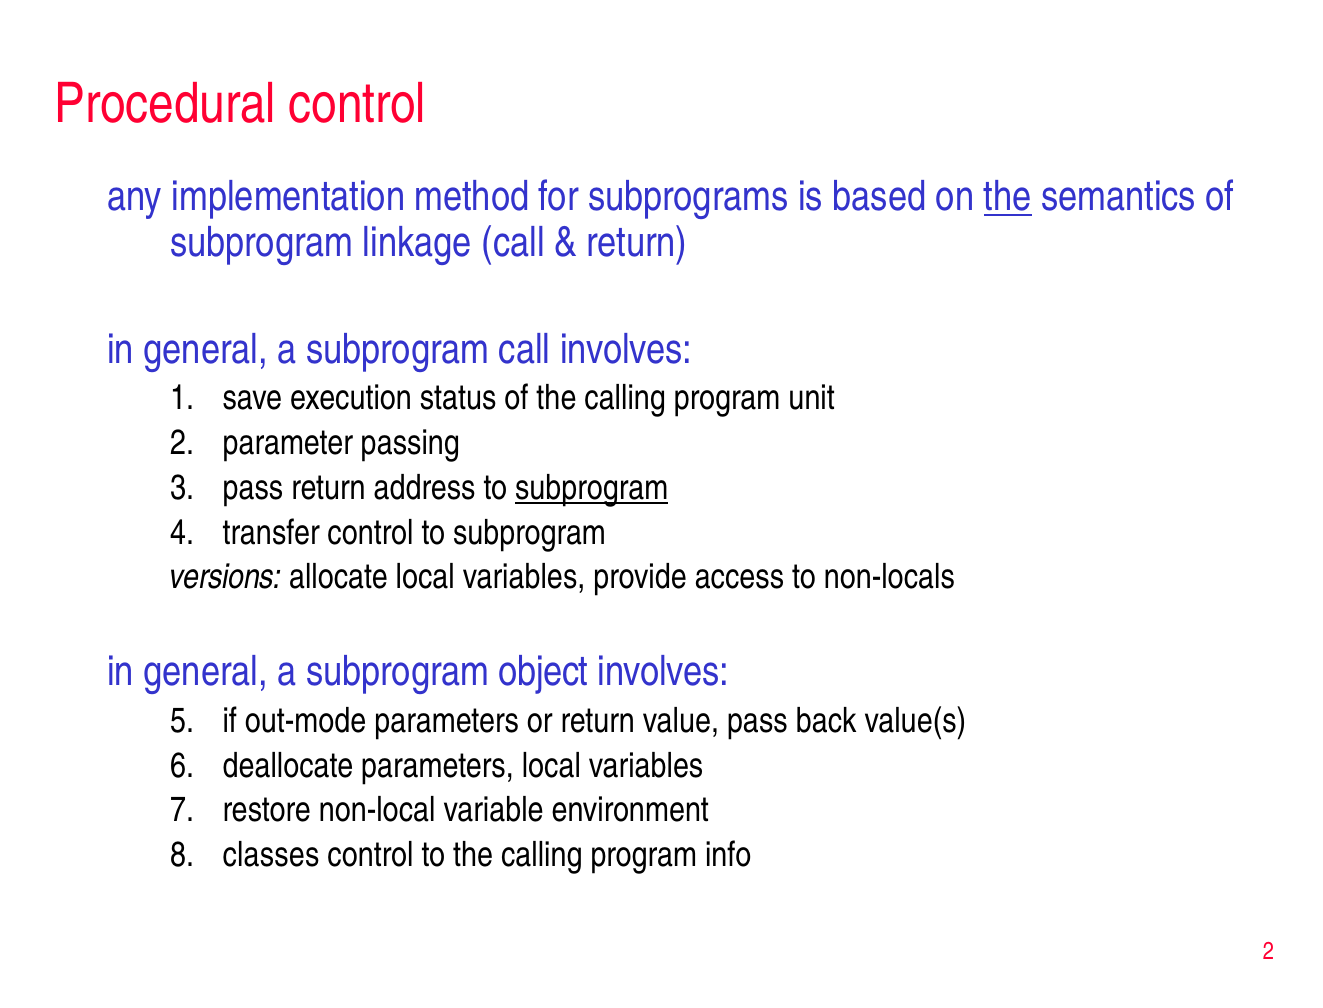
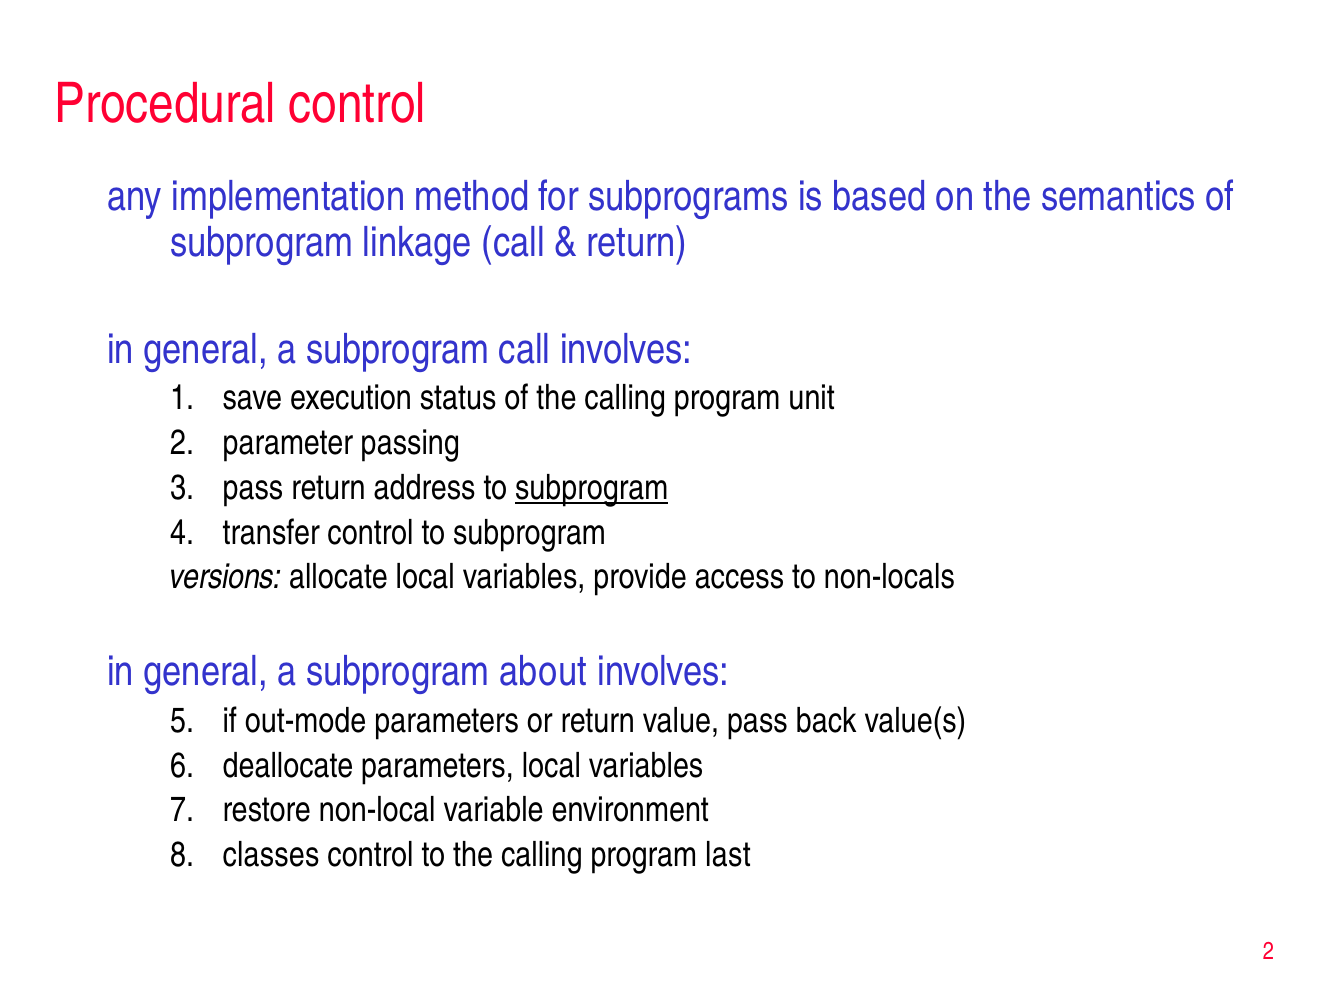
the at (1008, 197) underline: present -> none
object: object -> about
info: info -> last
